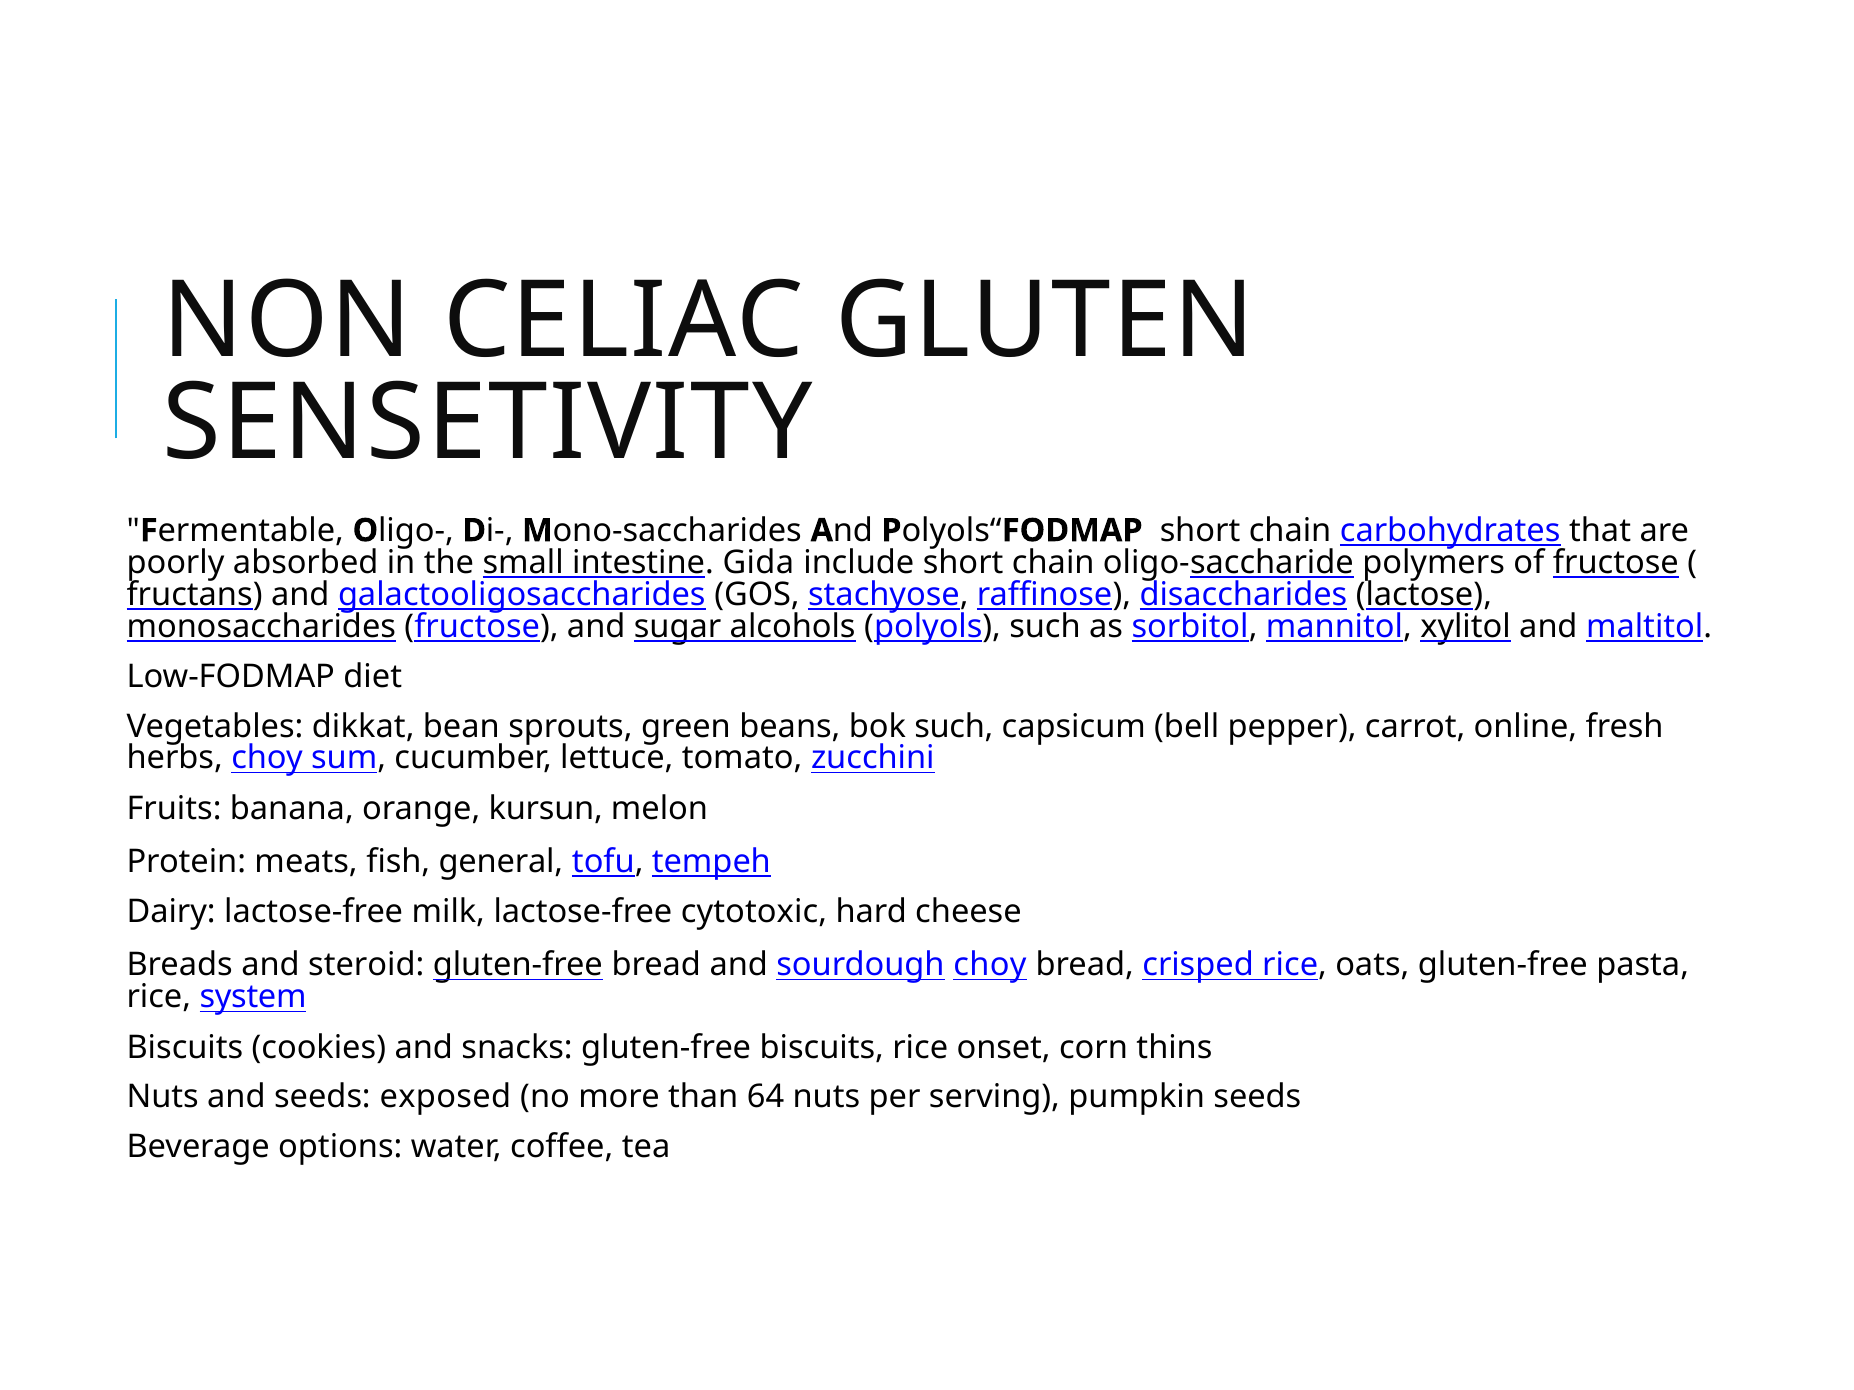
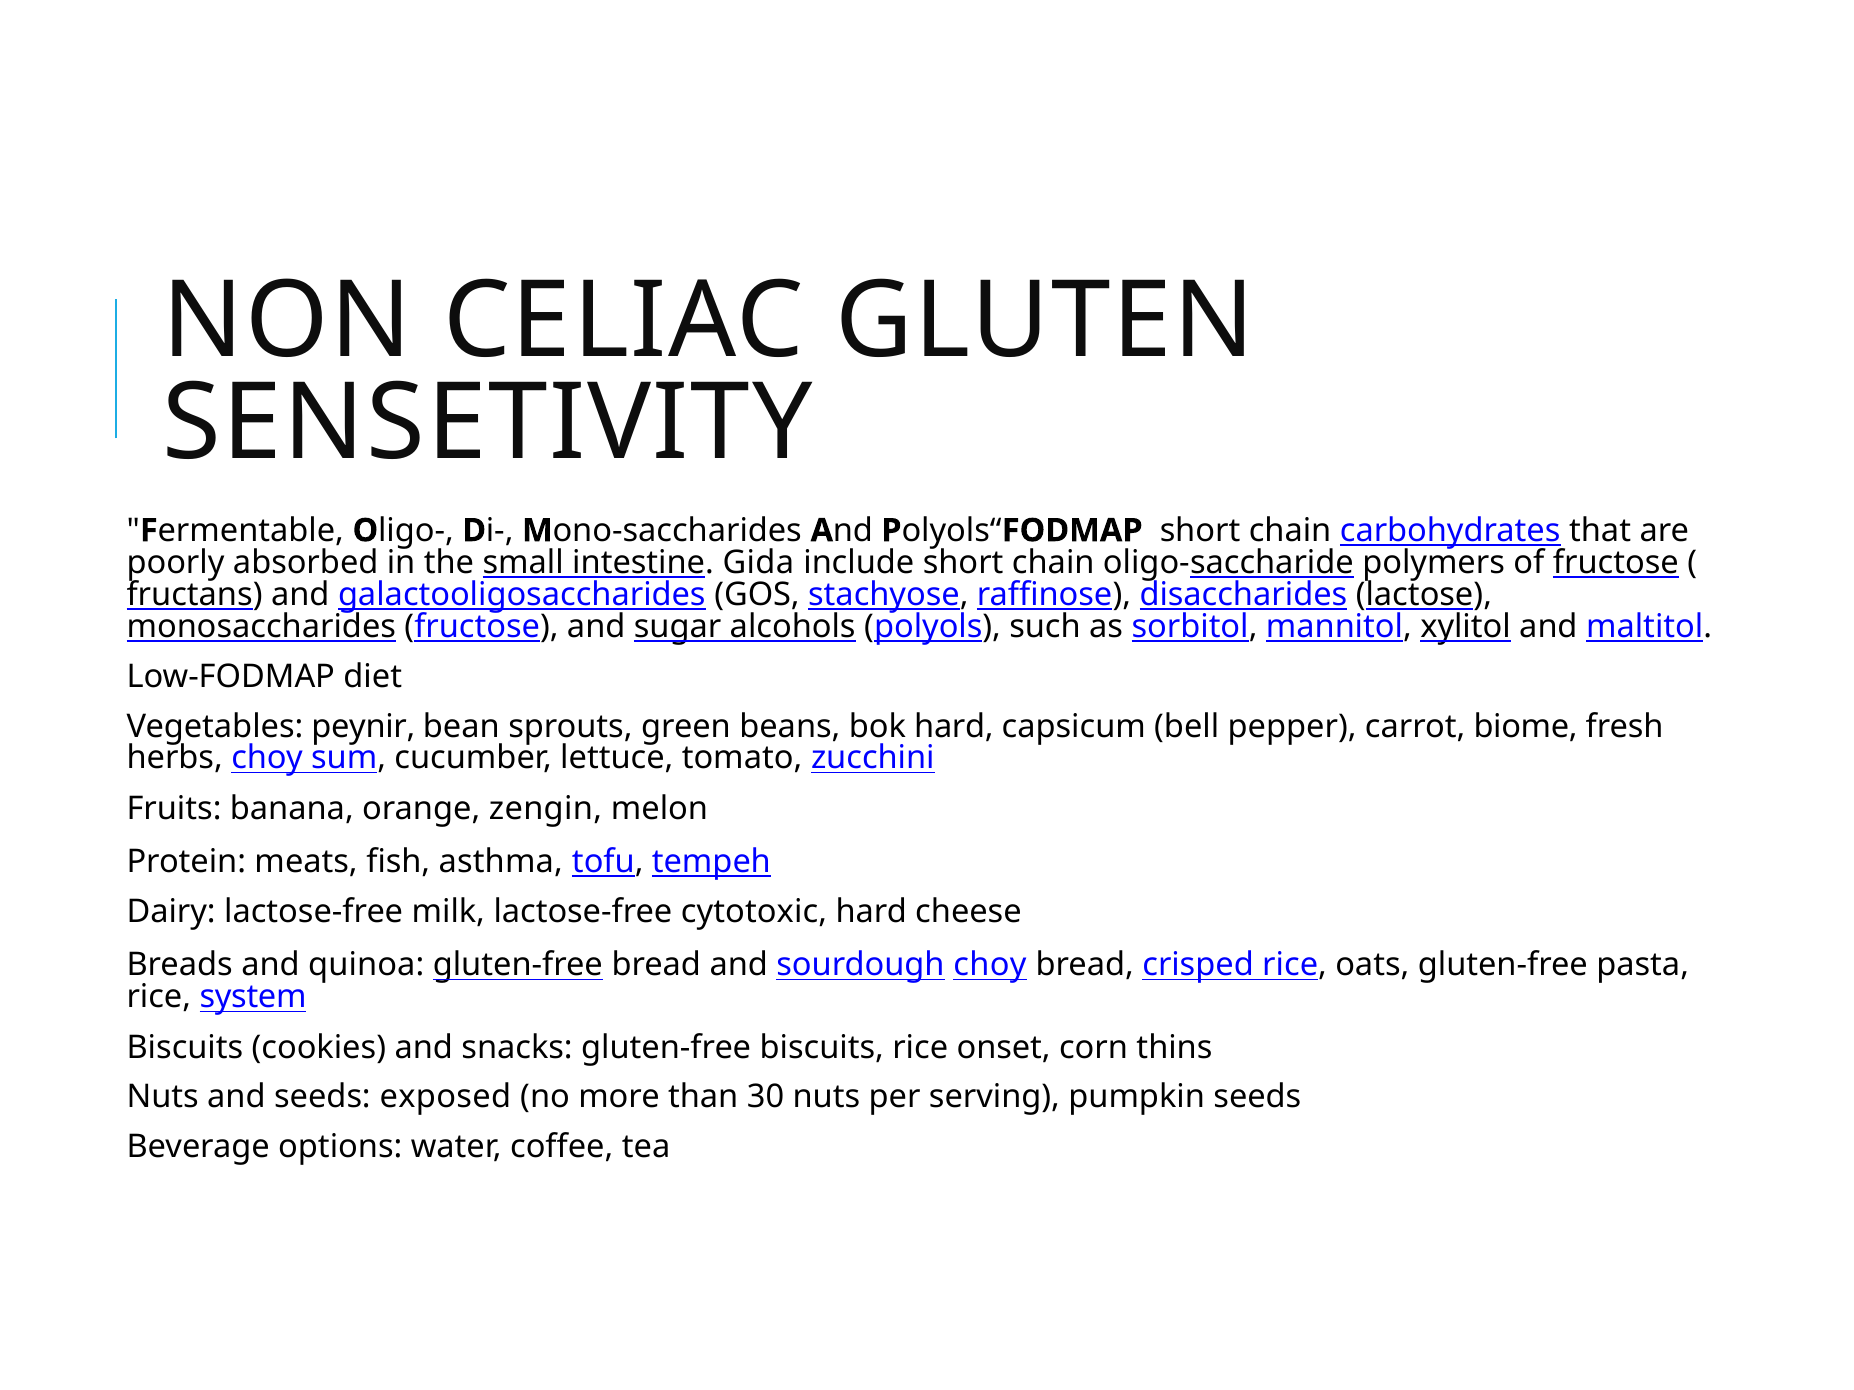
dikkat: dikkat -> peynir
bok such: such -> hard
online: online -> biome
kursun: kursun -> zengin
general: general -> asthma
steroid: steroid -> quinoa
64: 64 -> 30
